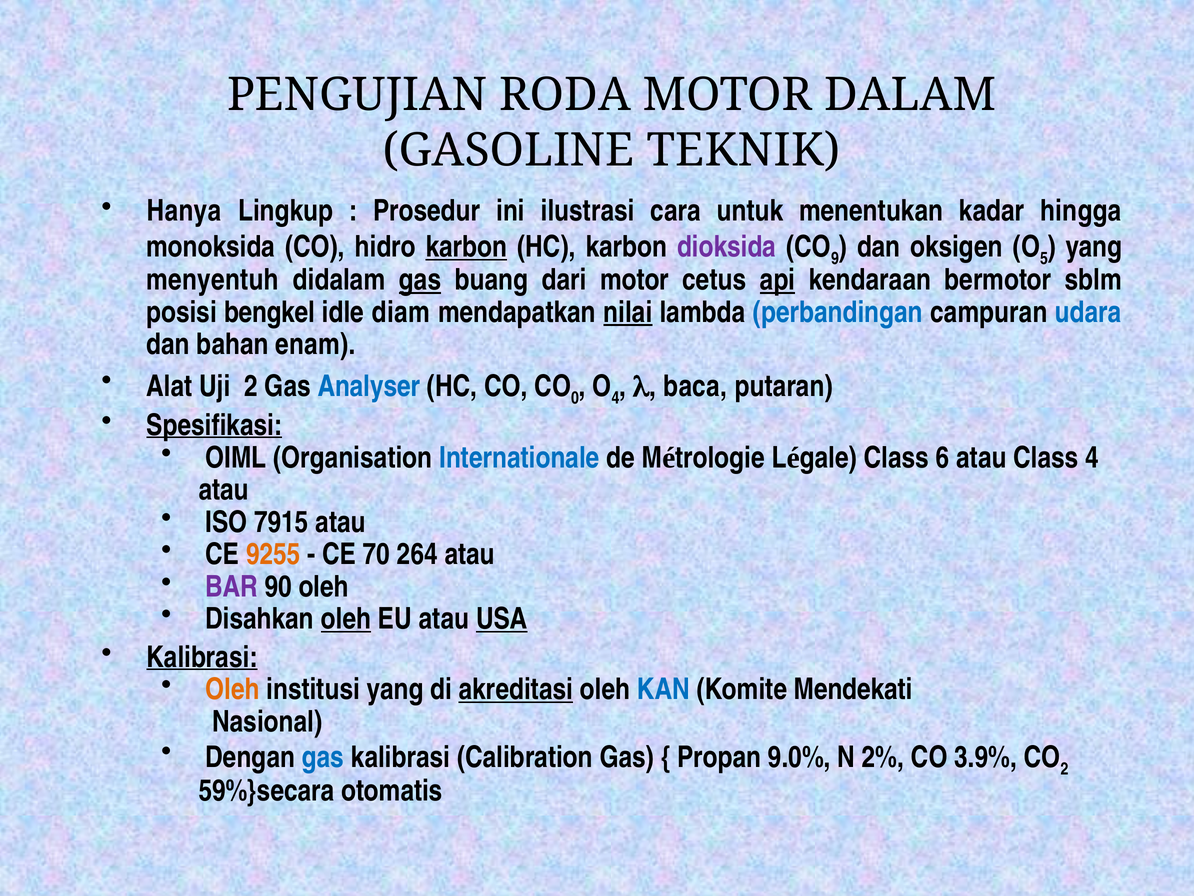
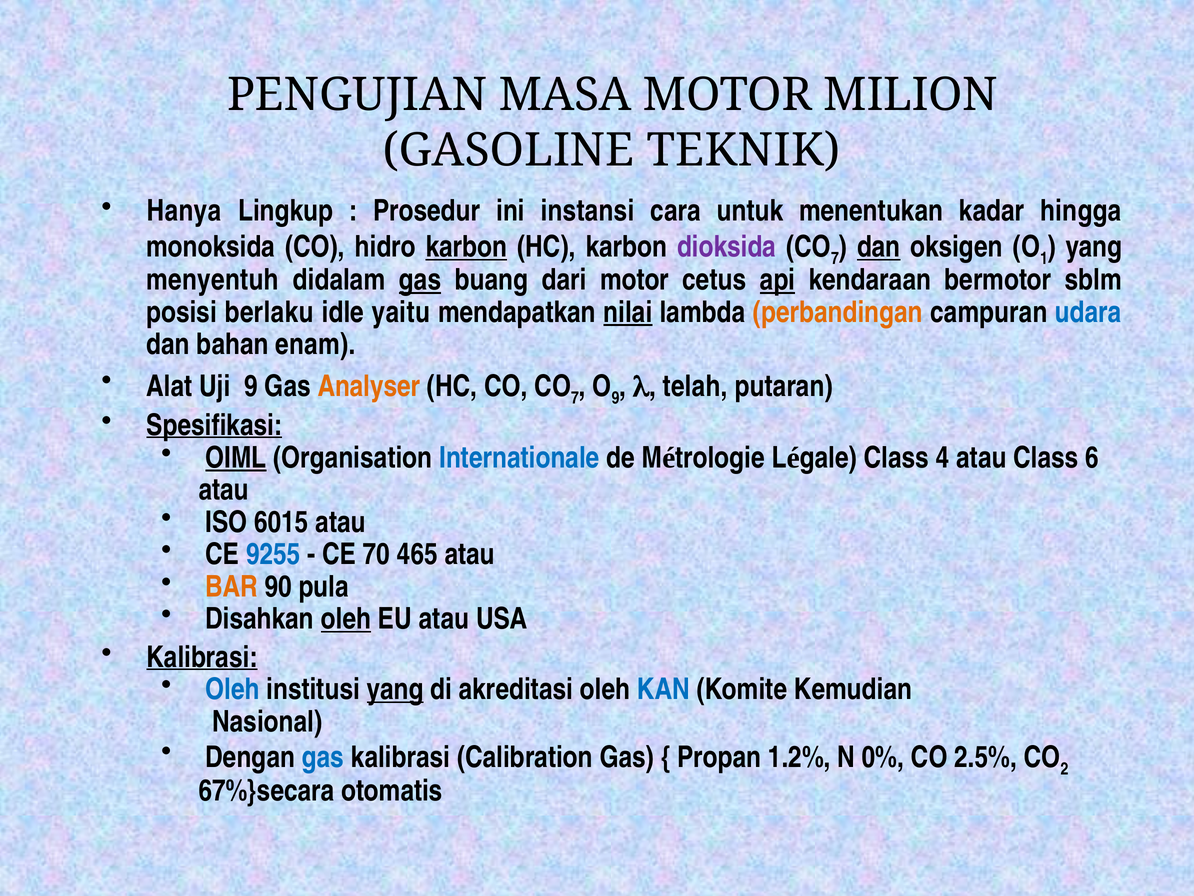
RODA: RODA -> MASA
DALAM: DALAM -> MILION
ilustrasi: ilustrasi -> instansi
9 at (835, 258): 9 -> 7
dan at (879, 247) underline: none -> present
5: 5 -> 1
bengkel: bengkel -> berlaku
diam: diam -> yaitu
perbandingan colour: blue -> orange
Uji 2: 2 -> 9
Analyser colour: blue -> orange
CO CO 0: 0 -> 7
4 at (615, 398): 4 -> 9
baca: baca -> telah
OIML underline: none -> present
6: 6 -> 4
Class 4: 4 -> 6
7915: 7915 -> 6015
9255 colour: orange -> blue
264: 264 -> 465
BAR colour: purple -> orange
90 oleh: oleh -> pula
USA underline: present -> none
Oleh at (232, 689) colour: orange -> blue
yang at (395, 689) underline: none -> present
akreditasi underline: present -> none
Mendekati: Mendekati -> Kemudian
9.0%: 9.0% -> 1.2%
2%: 2% -> 0%
3.9%: 3.9% -> 2.5%
59%}secara: 59%}secara -> 67%}secara
